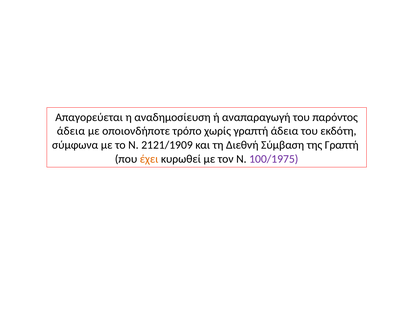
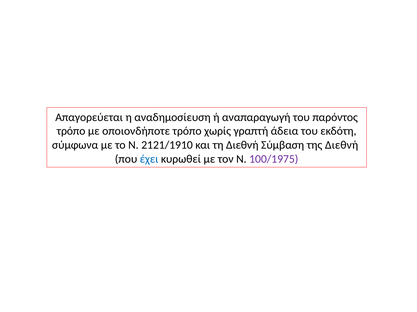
άδεια at (71, 131): άδεια -> τρόπο
2121/1909: 2121/1909 -> 2121/1910
της Γραπτή: Γραπτή -> Διεθνή
έχει colour: orange -> blue
